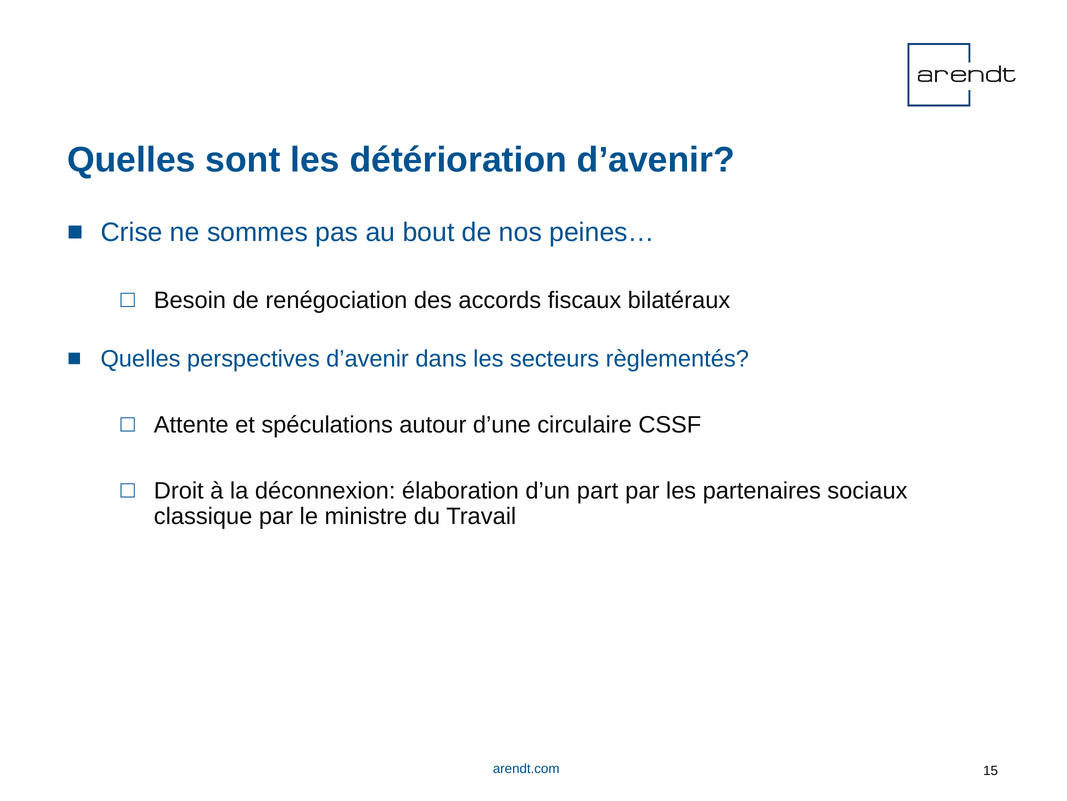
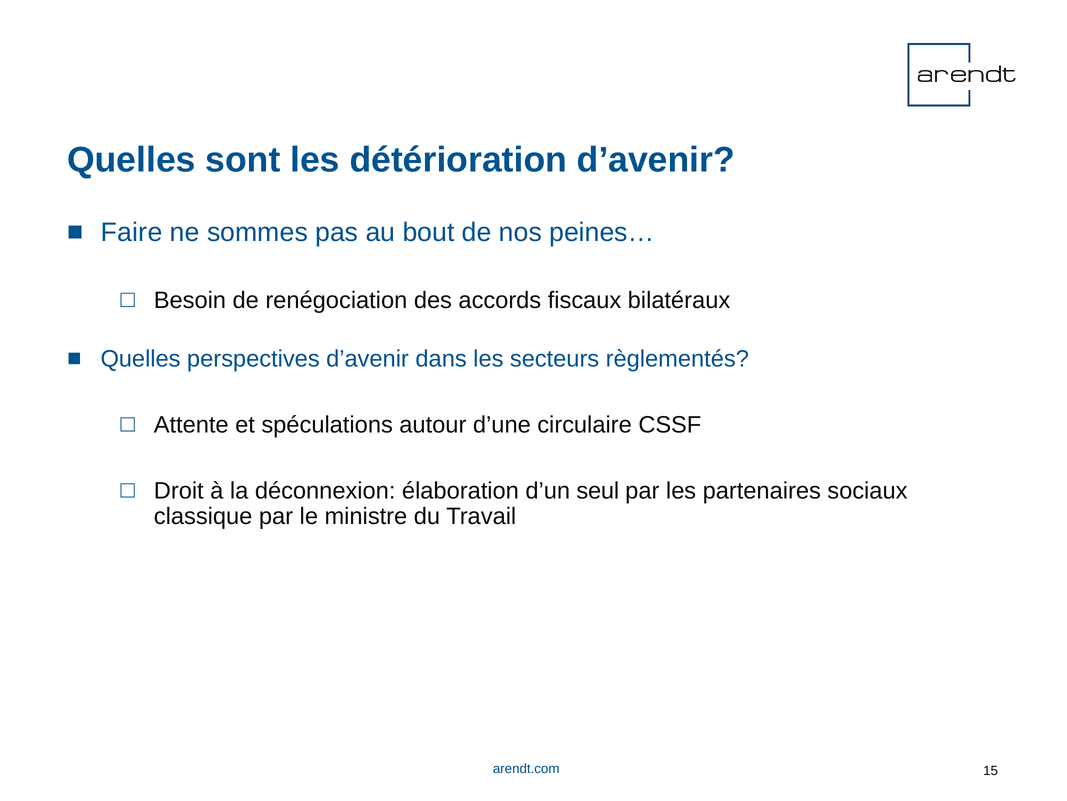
Crise: Crise -> Faire
part: part -> seul
